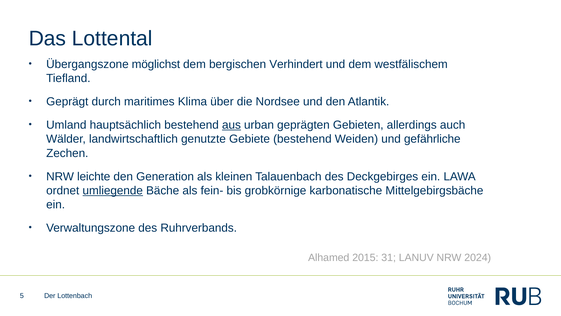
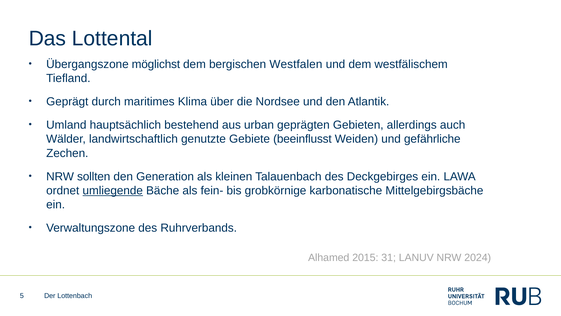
Verhindert: Verhindert -> Westfalen
aus underline: present -> none
Gebiete bestehend: bestehend -> beeinflusst
leichte: leichte -> sollten
